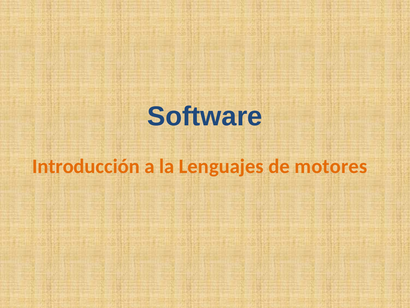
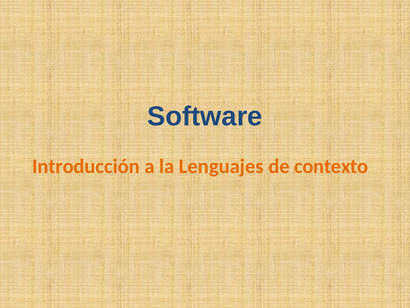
motores: motores -> contexto
